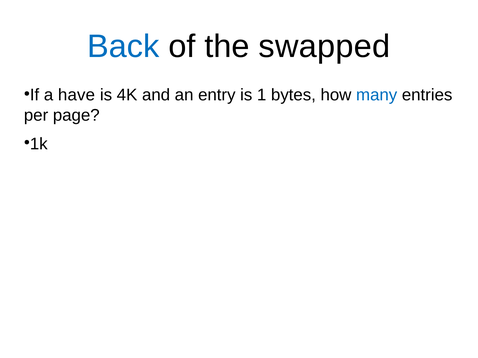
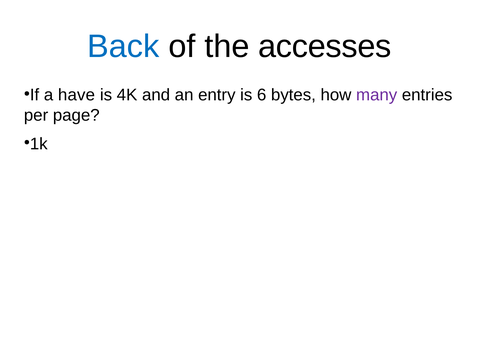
swapped: swapped -> accesses
1: 1 -> 6
many colour: blue -> purple
